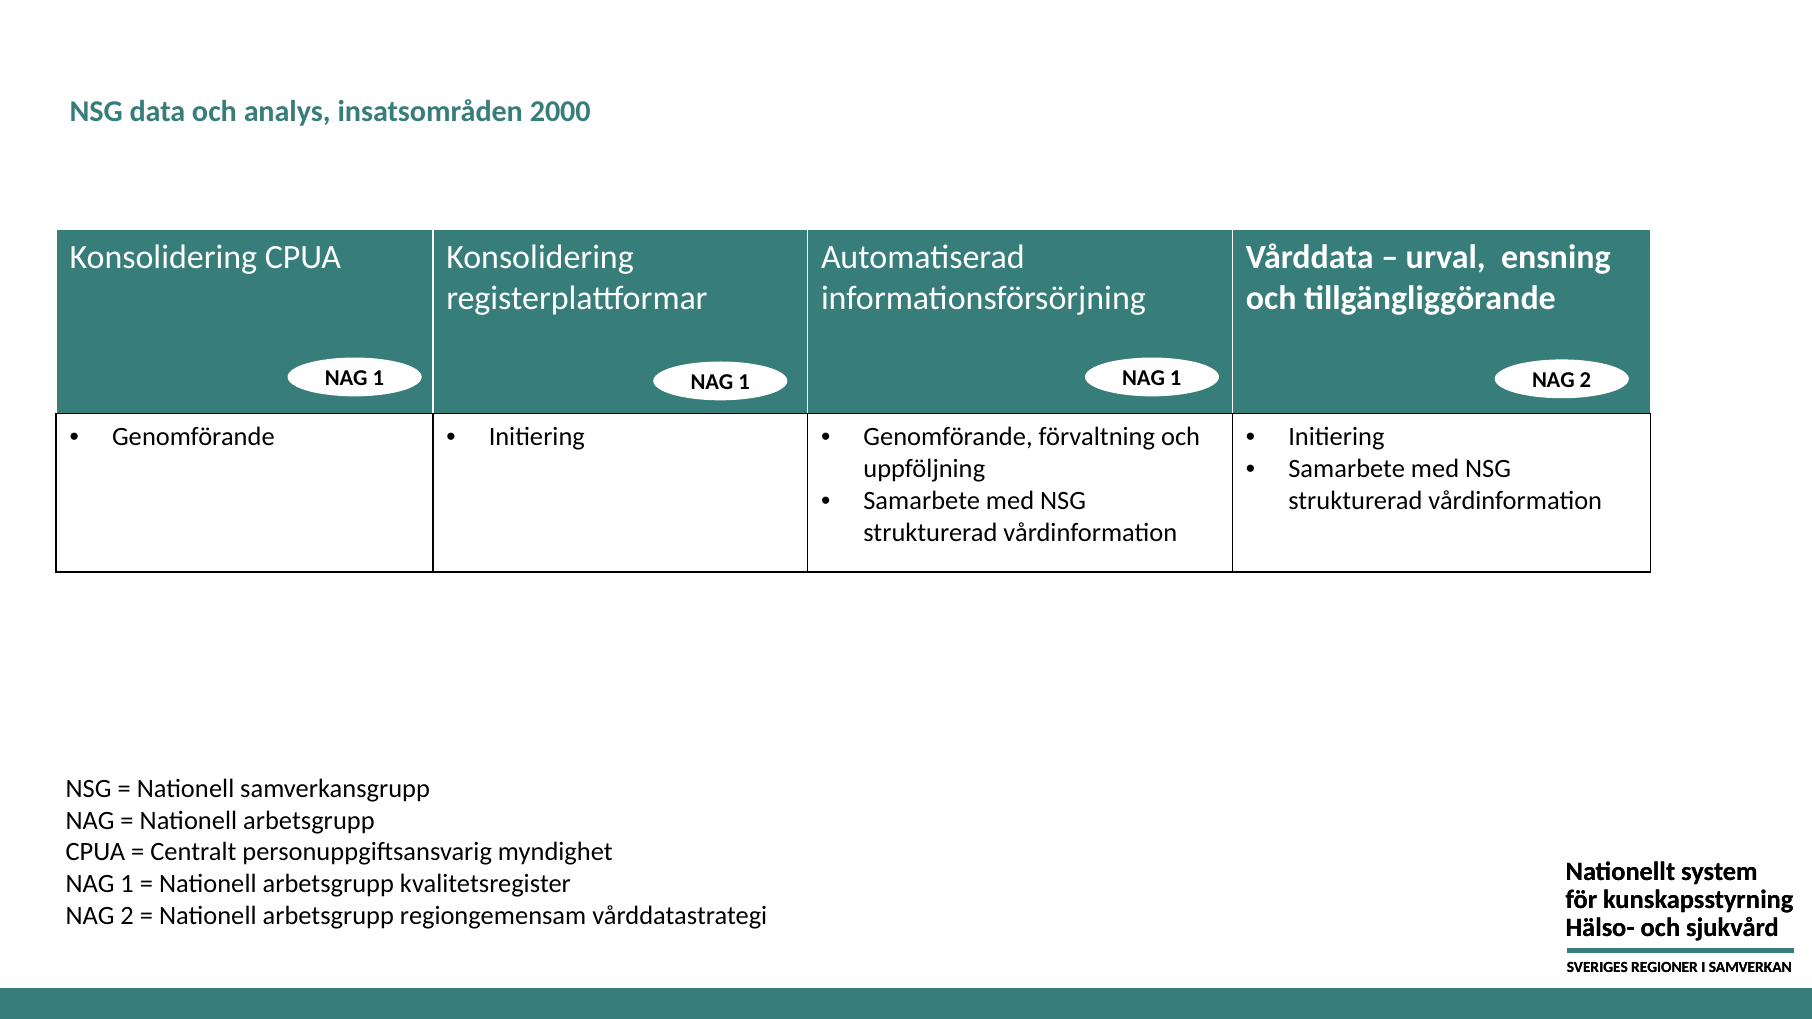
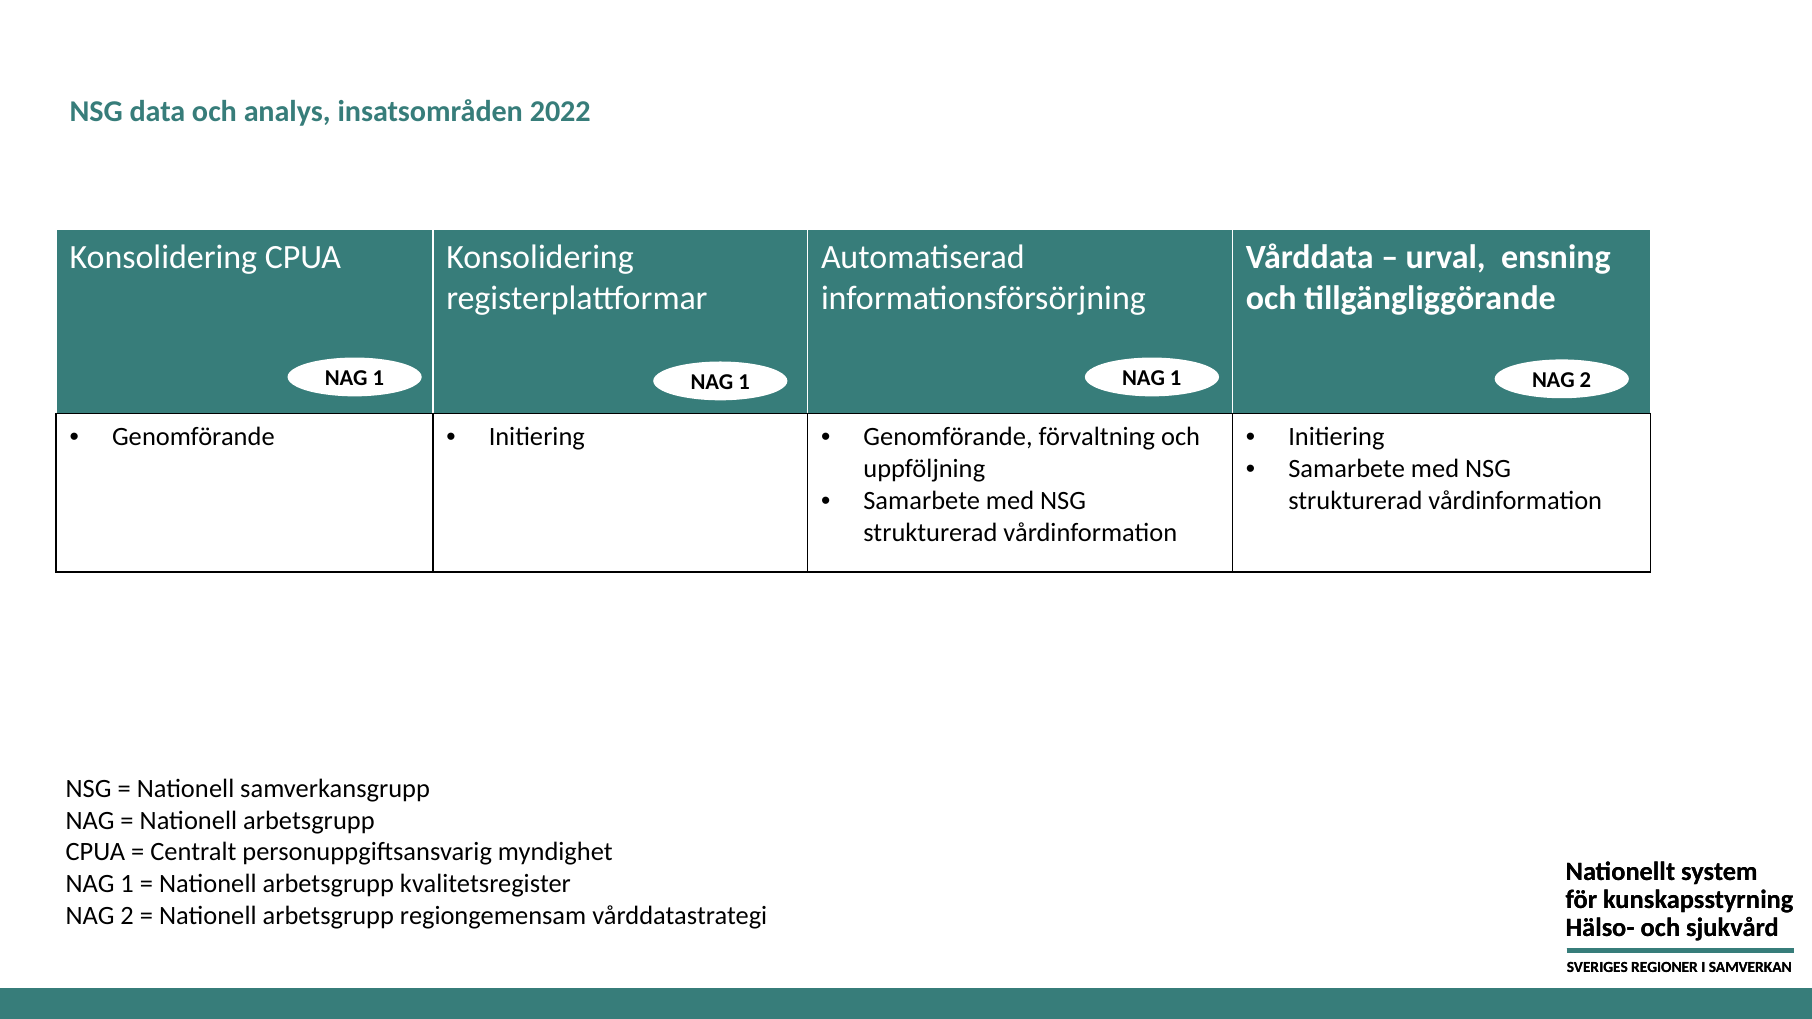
2000: 2000 -> 2022
